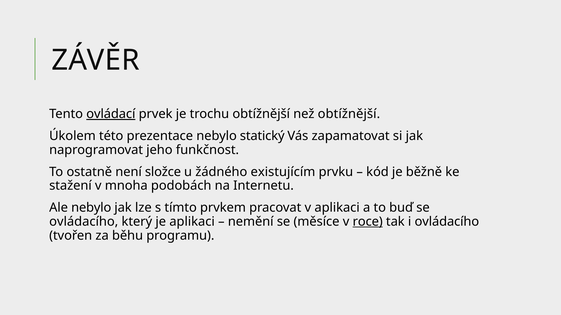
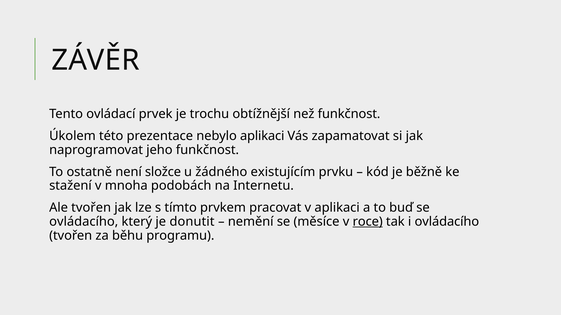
ovládací underline: present -> none
než obtížnější: obtížnější -> funkčnost
nebylo statický: statický -> aplikaci
Ale nebylo: nebylo -> tvořen
je aplikaci: aplikaci -> donutit
